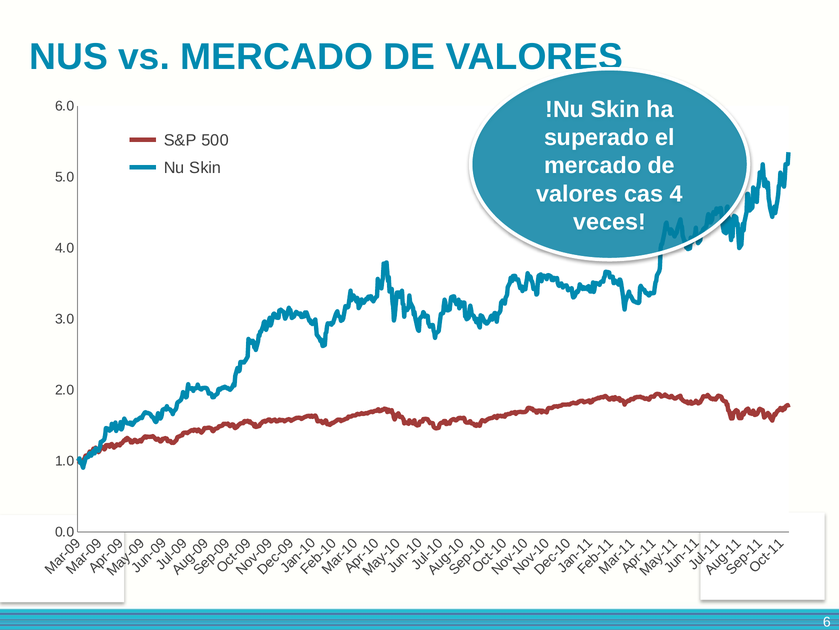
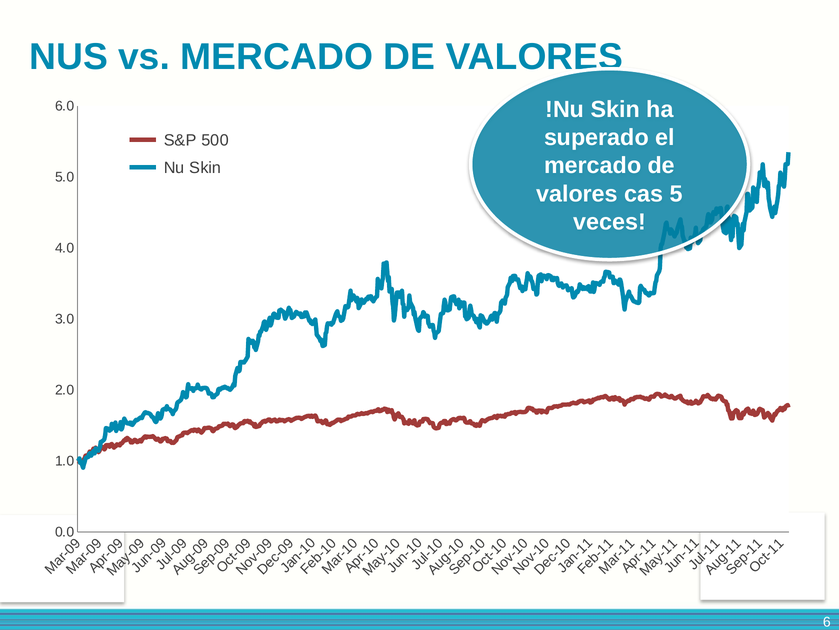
4: 4 -> 5
